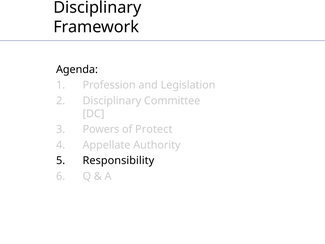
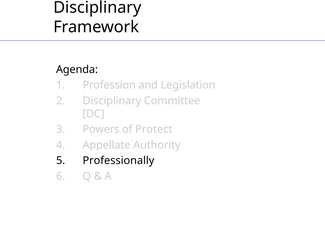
Responsibility: Responsibility -> Professionally
